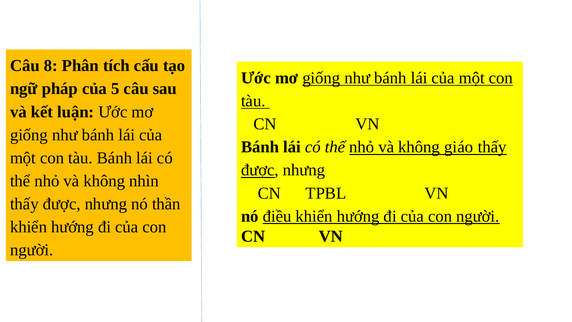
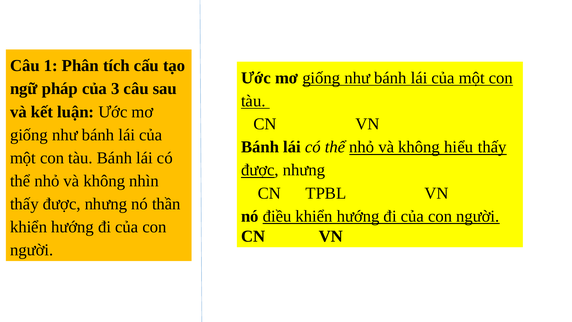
8: 8 -> 1
5: 5 -> 3
giáo: giáo -> hiểu
